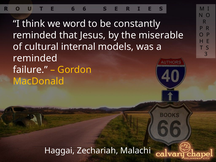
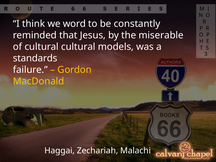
cultural internal: internal -> cultural
reminded at (35, 58): reminded -> standards
